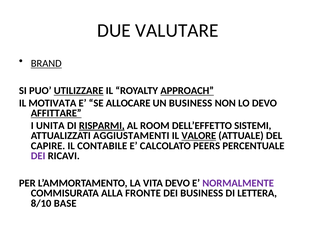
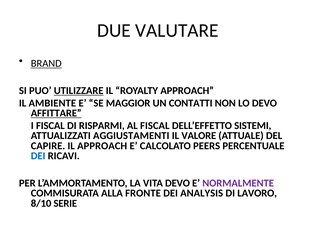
APPROACH at (187, 91) underline: present -> none
MOTIVATA: MOTIVATA -> AMBIENTE
ALLOCARE: ALLOCARE -> MAGGIOR
UN BUSINESS: BUSINESS -> CONTATTI
I UNITA: UNITA -> FISCAL
RISPARMI underline: present -> none
AL ROOM: ROOM -> FISCAL
VALORE underline: present -> none
IL CONTABILE: CONTABILE -> APPROACH
DEI at (38, 156) colour: purple -> blue
DEI BUSINESS: BUSINESS -> ANALYSIS
LETTERA: LETTERA -> LAVORO
BASE: BASE -> SERIE
